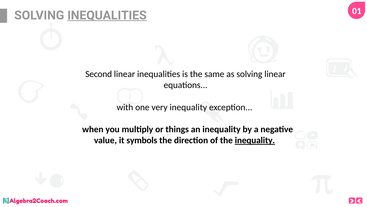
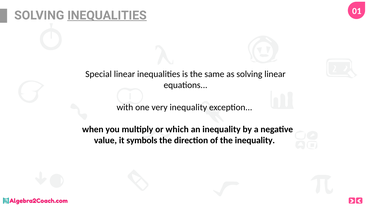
Second: Second -> Special
things: things -> which
inequality at (255, 140) underline: present -> none
